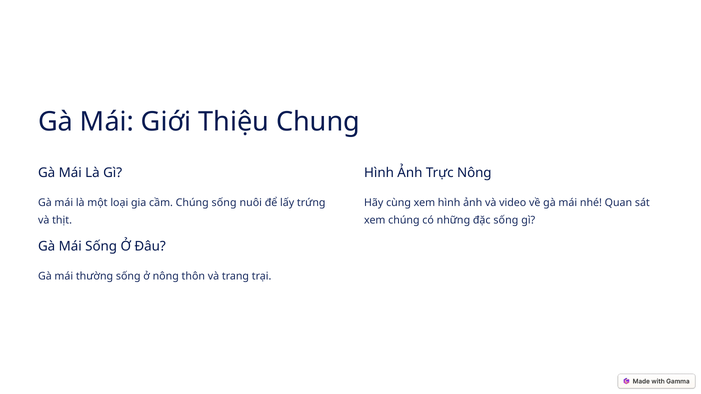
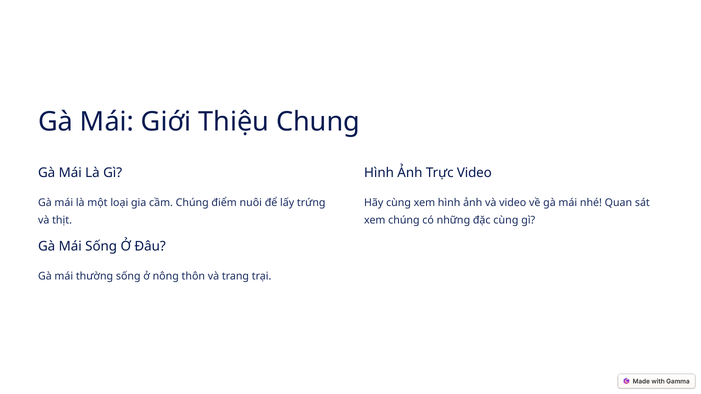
Trực Nông: Nông -> Video
Chúng sống: sống -> điểm
đặc sống: sống -> cùng
